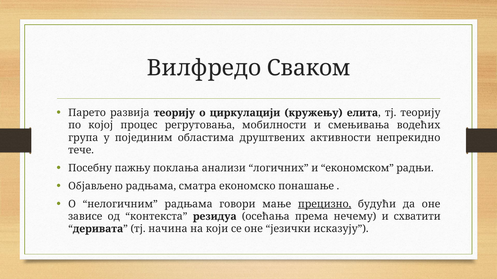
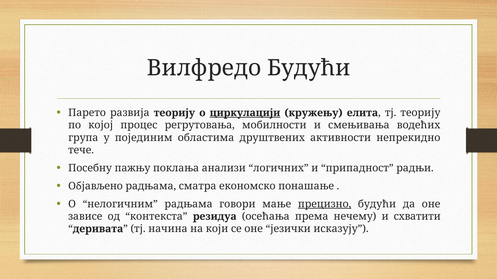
Вилфредо Сваком: Сваком -> Будући
циркулацији underline: none -> present
економском: економском -> припадност
